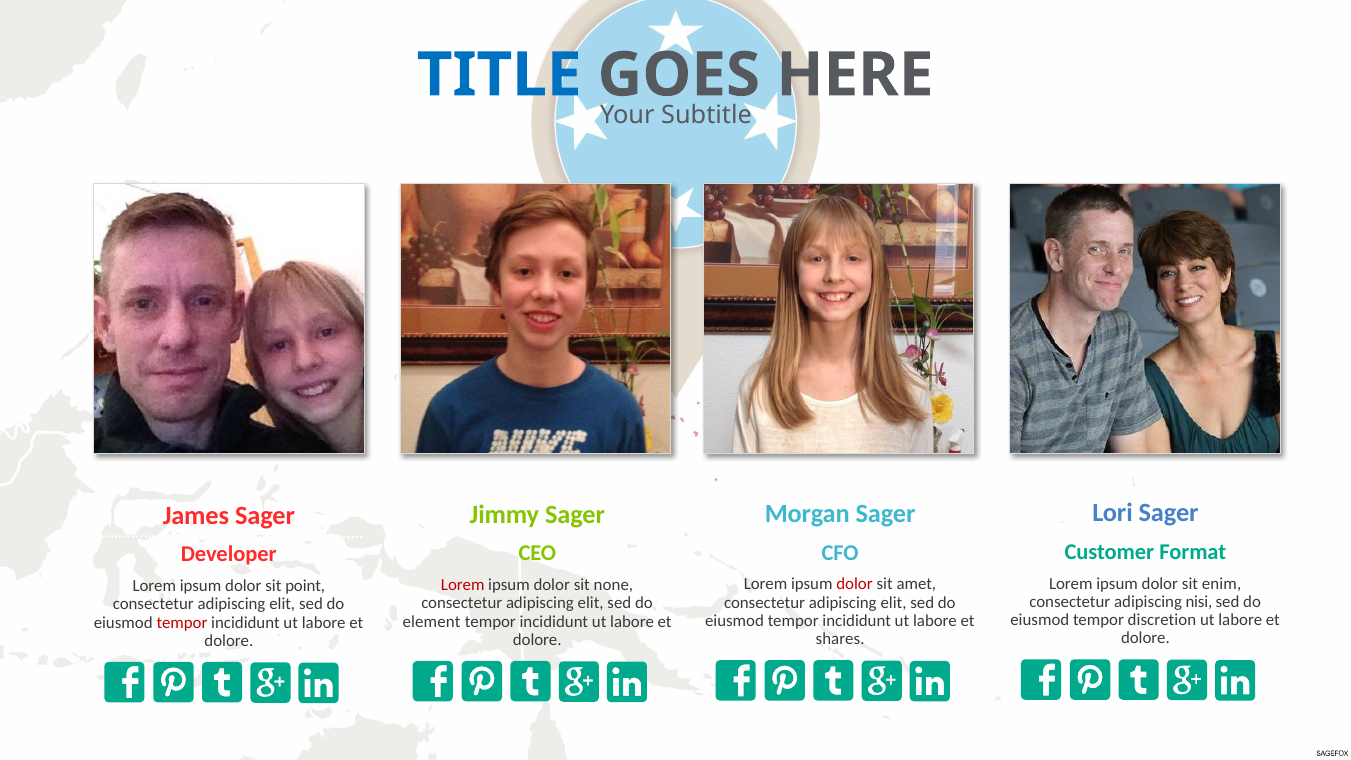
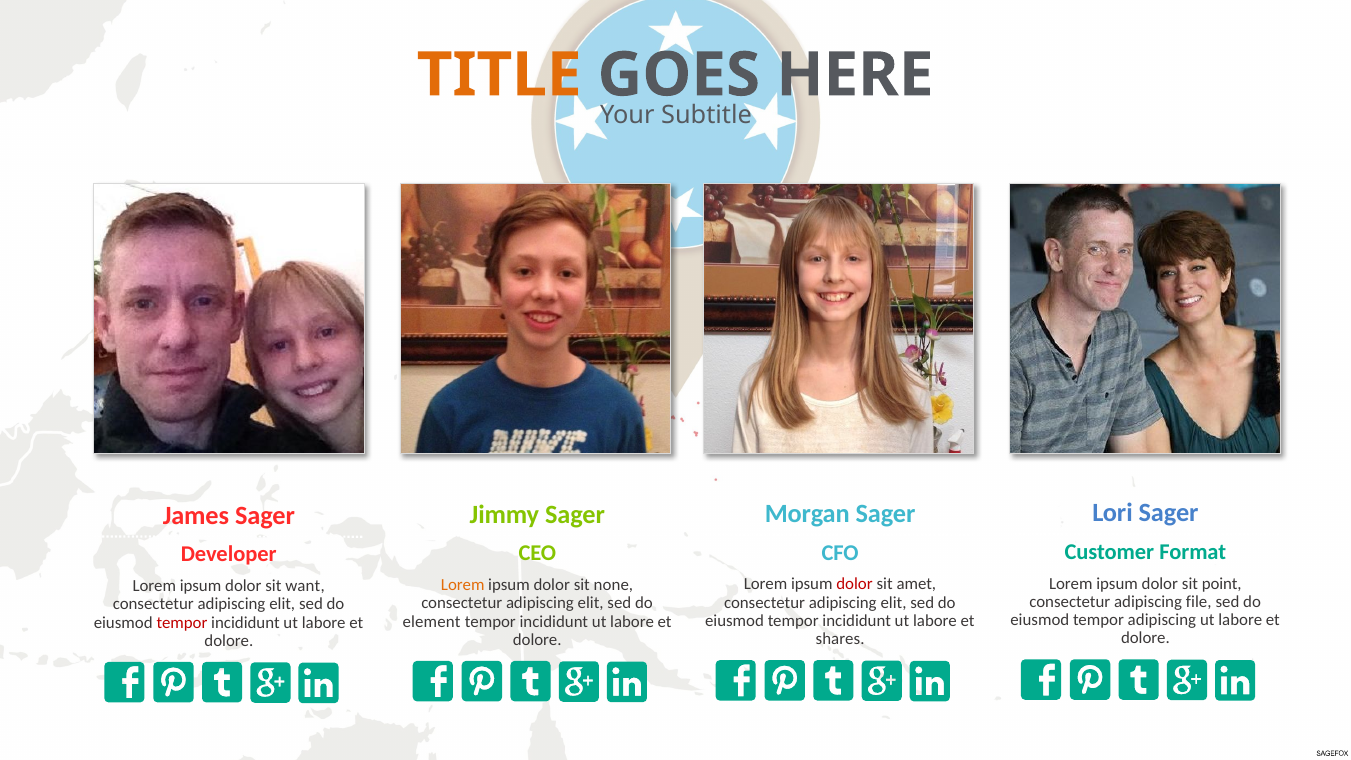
TITLE colour: blue -> orange
enim: enim -> point
Lorem at (463, 585) colour: red -> orange
point: point -> want
nisi: nisi -> file
tempor discretion: discretion -> adipiscing
